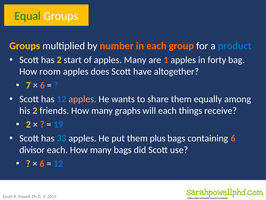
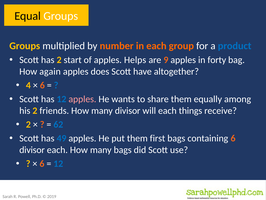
Equal colour: green -> black
apples Many: Many -> Helps
1: 1 -> 9
room: room -> again
7: 7 -> 4
many graphs: graphs -> divisor
19: 19 -> 62
33: 33 -> 49
plus: plus -> first
